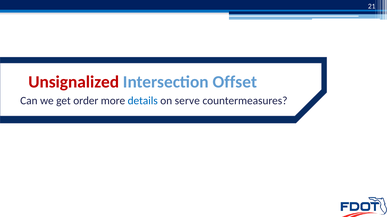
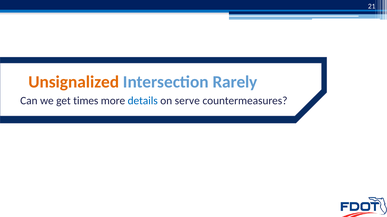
Unsignalized colour: red -> orange
Offset: Offset -> Rarely
order: order -> times
